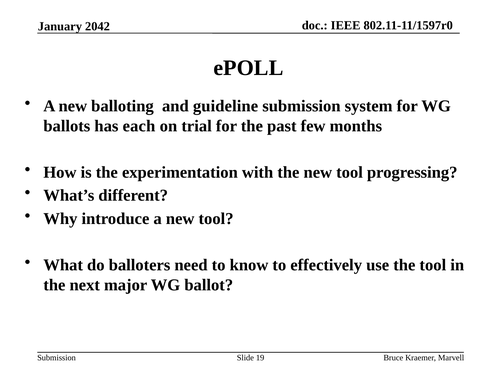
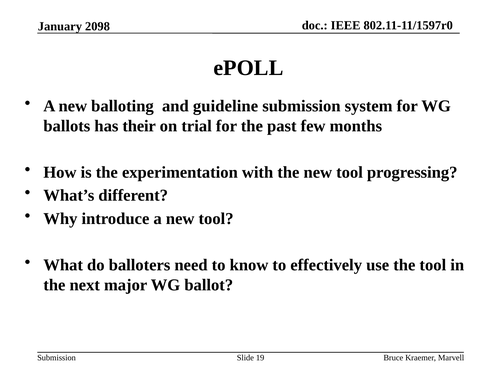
2042: 2042 -> 2098
each: each -> their
